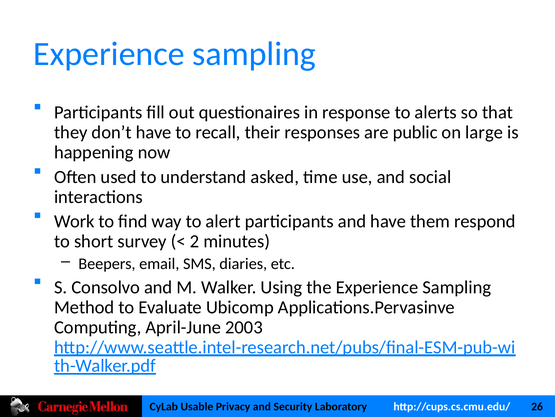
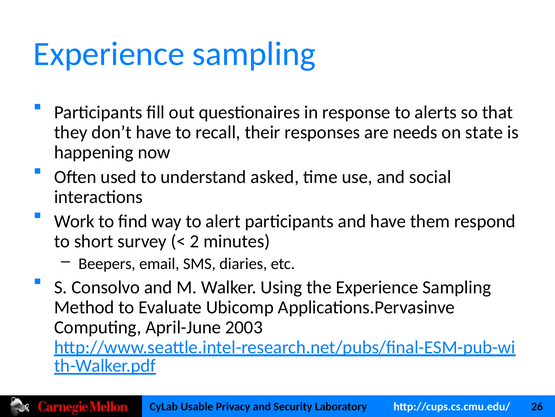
public: public -> needs
large: large -> state
